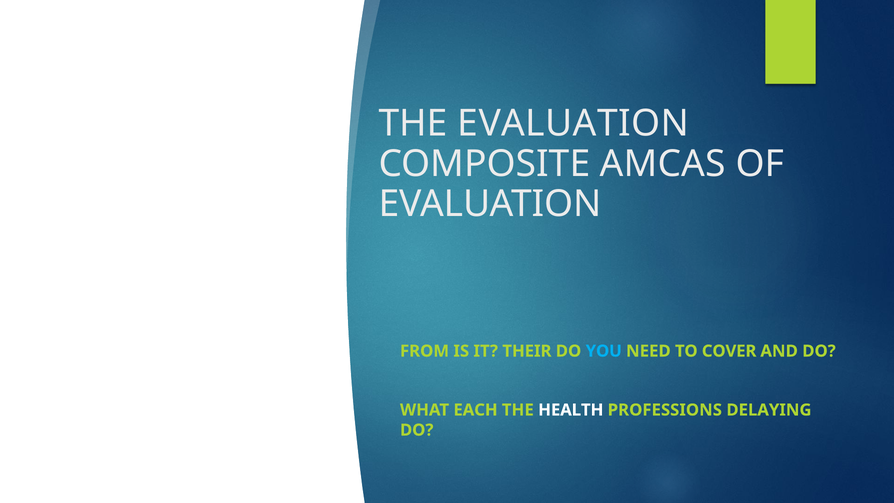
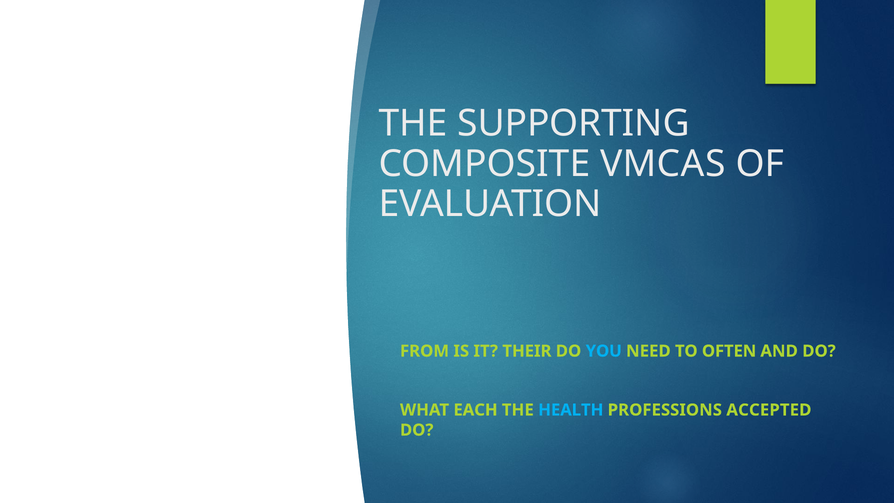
THE EVALUATION: EVALUATION -> SUPPORTING
AMCAS: AMCAS -> VMCAS
COVER: COVER -> OFTEN
HEALTH colour: white -> light blue
DELAYING: DELAYING -> ACCEPTED
